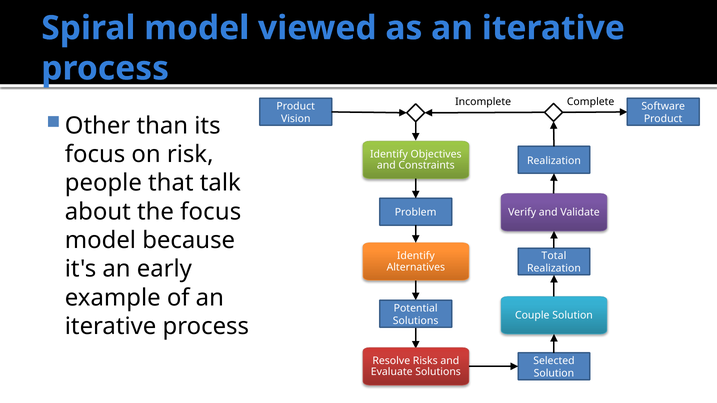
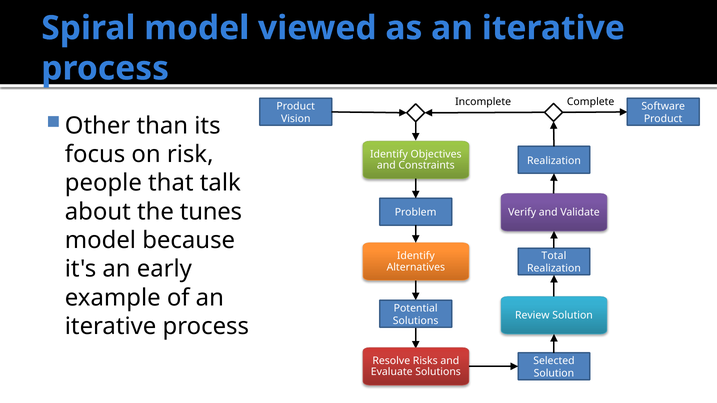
the focus: focus -> tunes
Couple: Couple -> Review
